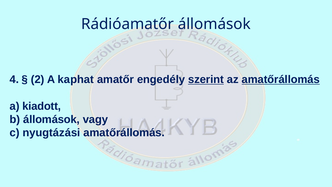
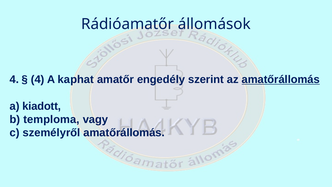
2 at (38, 79): 2 -> 4
szerint underline: present -> none
b állomások: állomások -> temploma
nyugtázási: nyugtázási -> személyről
